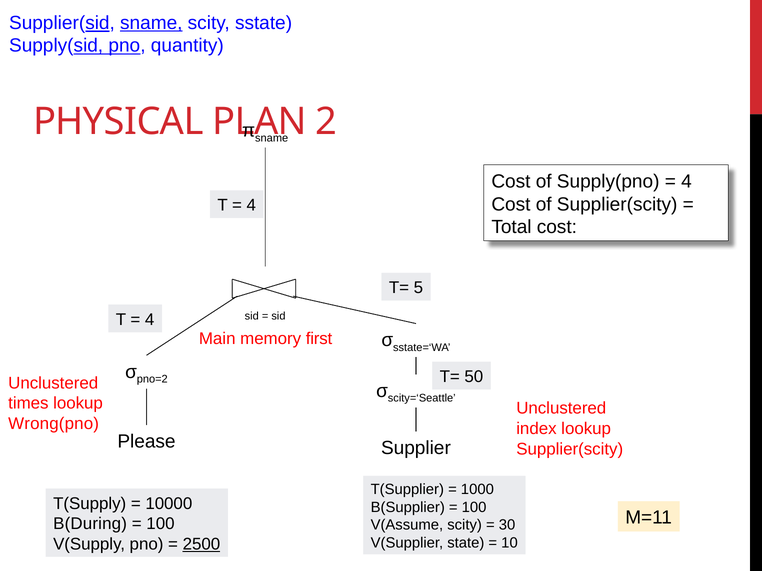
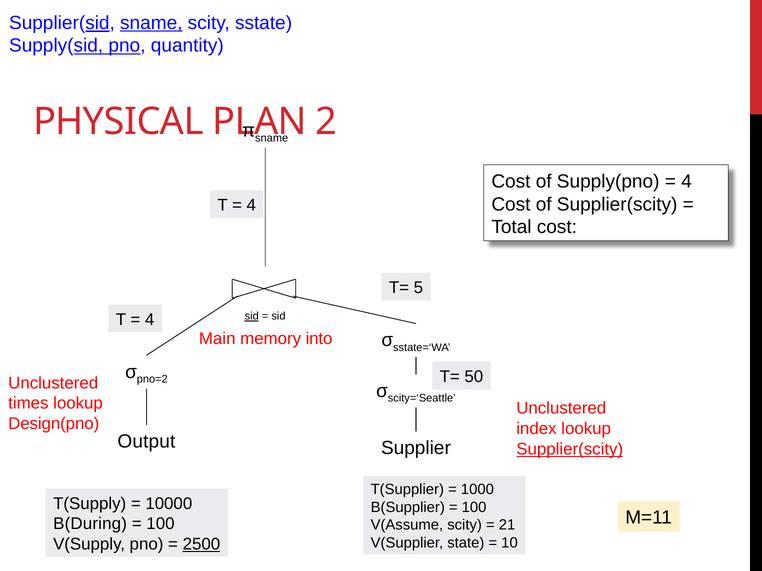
sid at (252, 317) underline: none -> present
first: first -> into
Wrong(pno: Wrong(pno -> Design(pno
Please: Please -> Output
Supplier(scity at (570, 449) underline: none -> present
30: 30 -> 21
